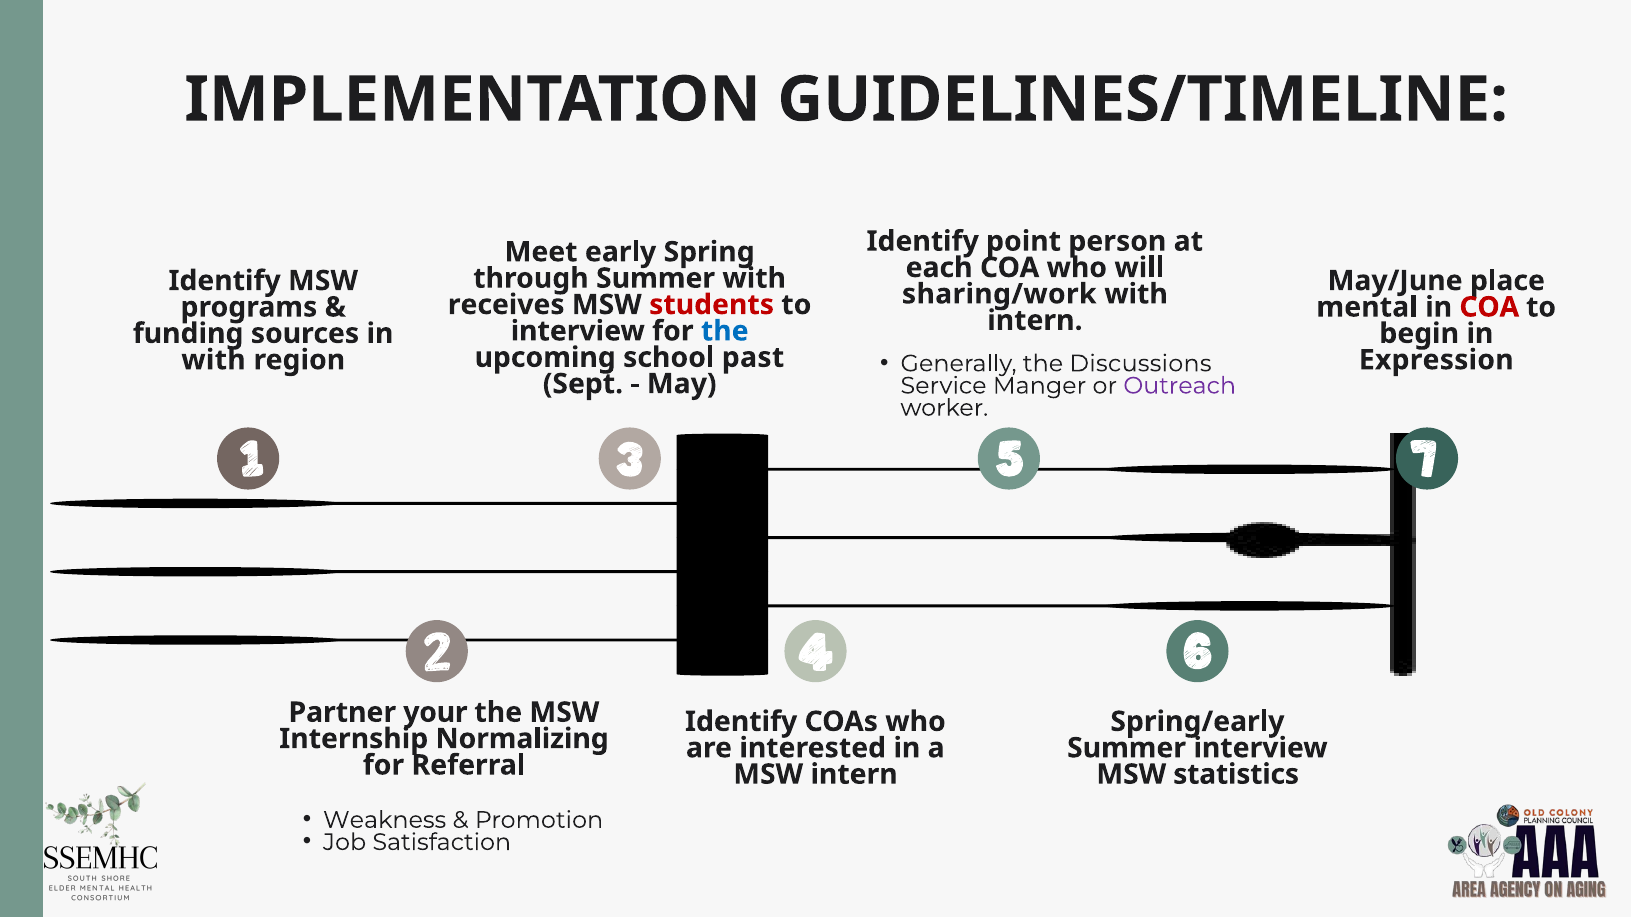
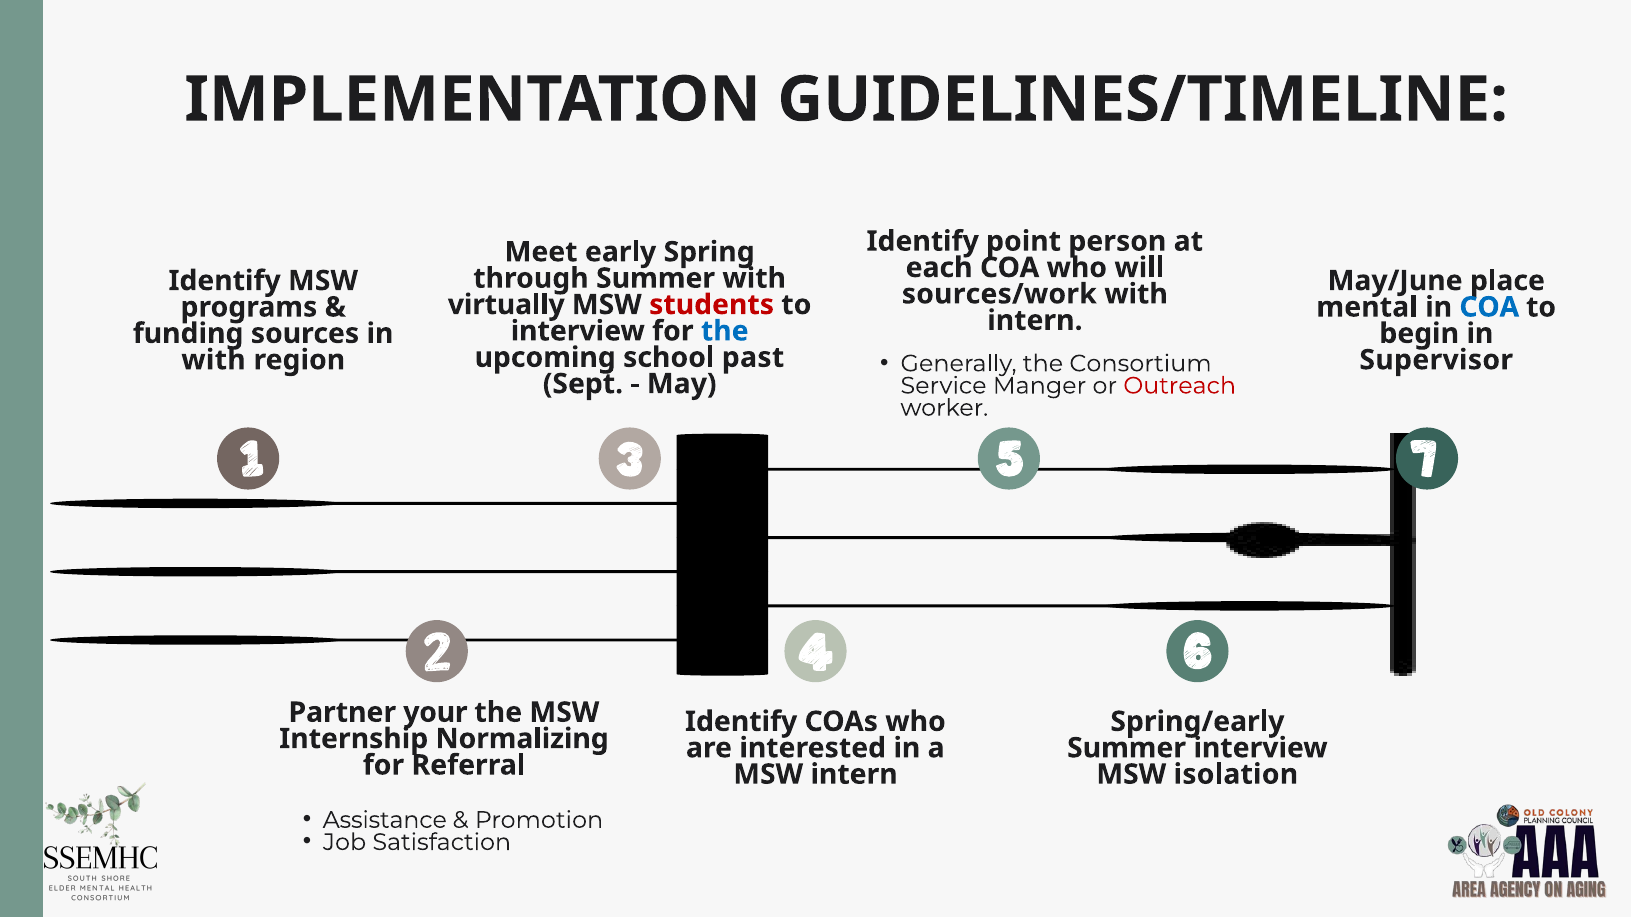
sharing/work: sharing/work -> sources/work
receives: receives -> virtually
COA at (1489, 307) colour: red -> blue
Discussions: Discussions -> Consortium
Expression: Expression -> Supervisor
Outreach colour: purple -> red
statistics: statistics -> isolation
Weakness: Weakness -> Assistance
